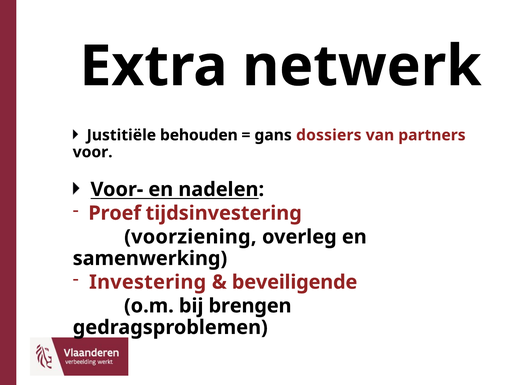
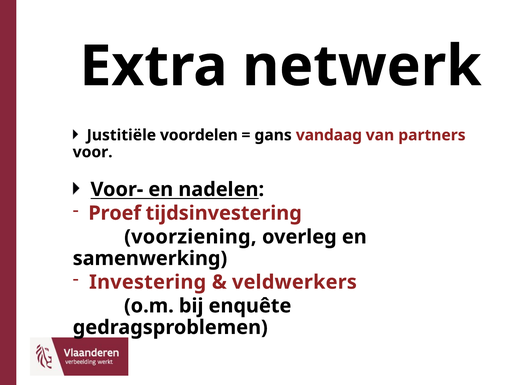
behouden: behouden -> voordelen
dossiers: dossiers -> vandaag
beveiligende: beveiligende -> veldwerkers
brengen: brengen -> enquête
